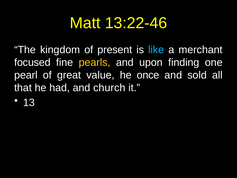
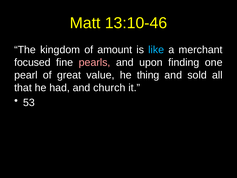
13:22-46: 13:22-46 -> 13:10-46
present: present -> amount
pearls colour: yellow -> pink
once: once -> thing
13: 13 -> 53
